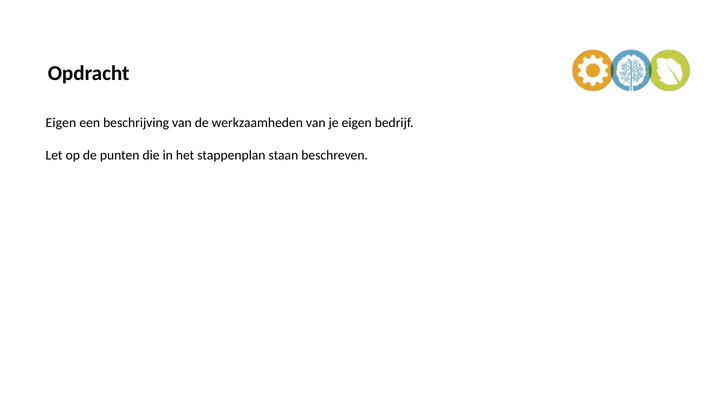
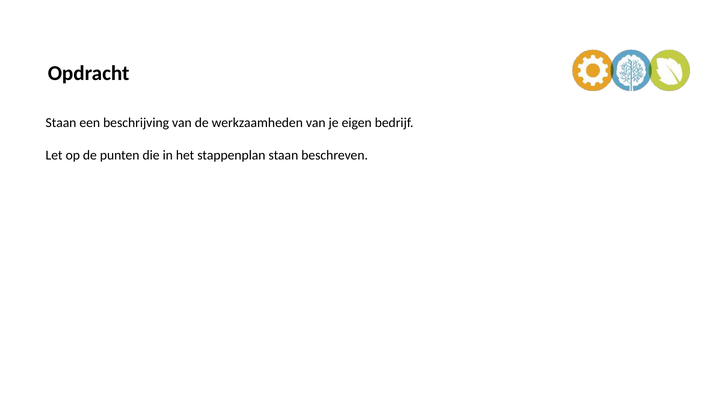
Eigen at (61, 123): Eigen -> Staan
